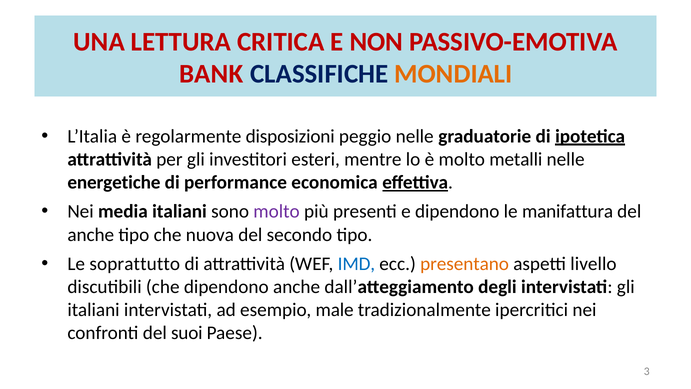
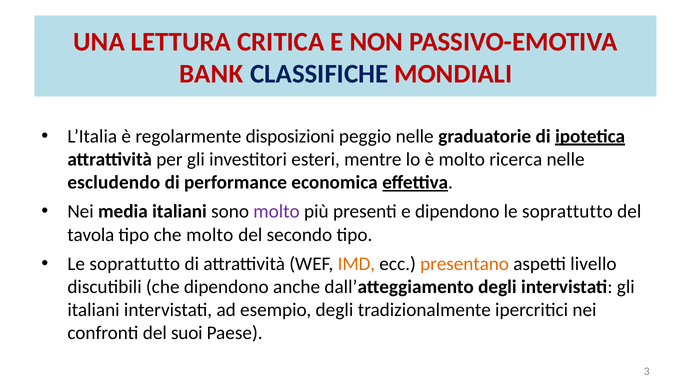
MONDIALI colour: orange -> red
metalli: metalli -> ricerca
energetiche: energetiche -> escludendo
manifattura at (568, 211): manifattura -> soprattutto
anche at (91, 235): anche -> tavola
che nuova: nuova -> molto
IMD colour: blue -> orange
esempio male: male -> degli
